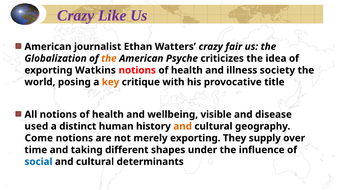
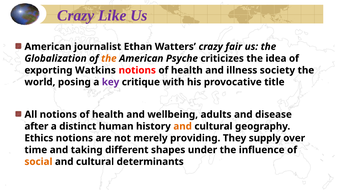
key colour: orange -> purple
visible: visible -> adults
used: used -> after
Come: Come -> Ethics
merely exporting: exporting -> providing
social colour: blue -> orange
